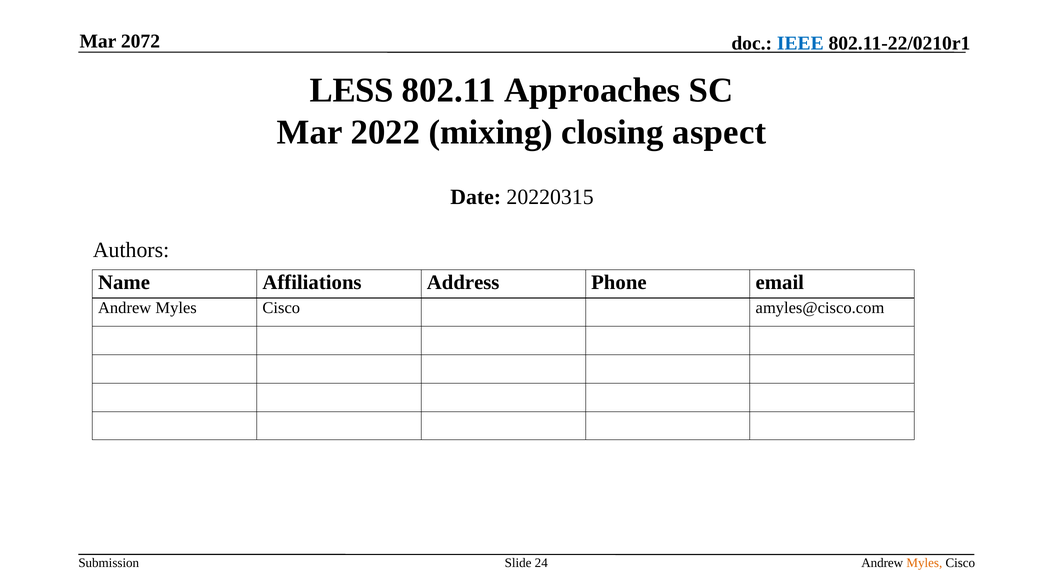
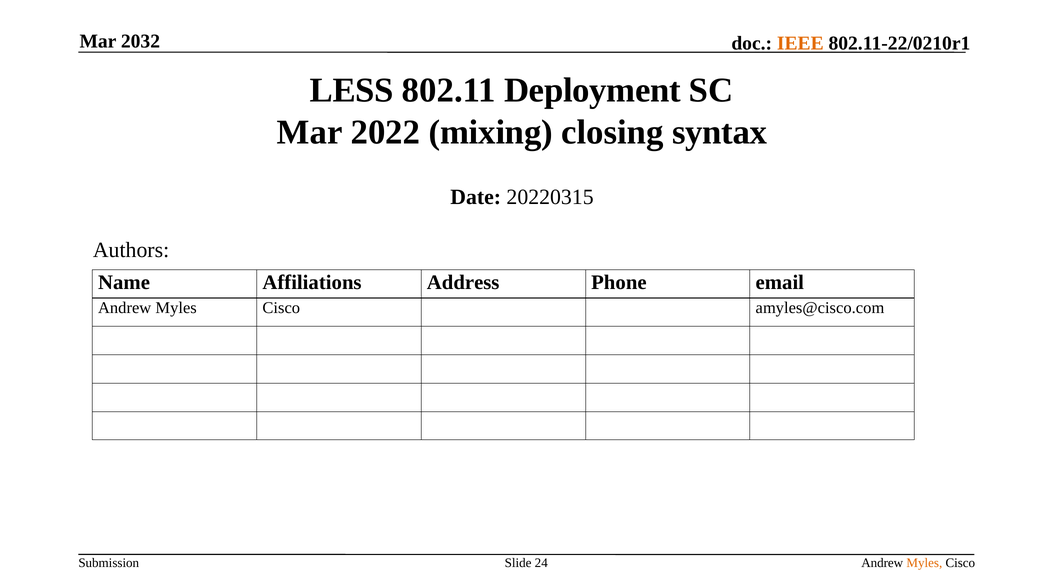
2072: 2072 -> 2032
IEEE colour: blue -> orange
Approaches: Approaches -> Deployment
aspect: aspect -> syntax
